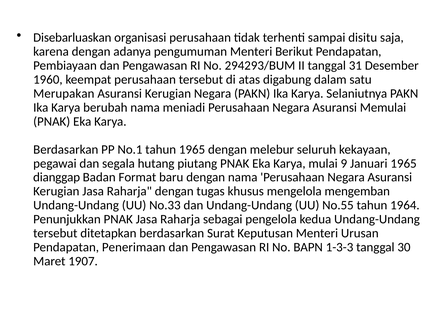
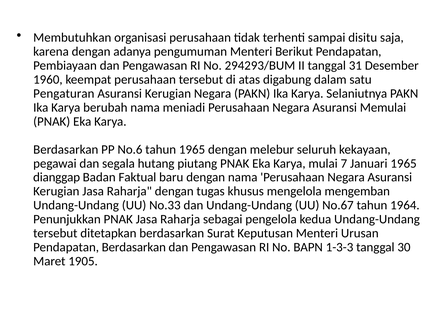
Disebarluaskan: Disebarluaskan -> Membutuhkan
Merupakan: Merupakan -> Pengaturan
No.1: No.1 -> No.6
9: 9 -> 7
Format: Format -> Faktual
No.55: No.55 -> No.67
Pendapatan Penerimaan: Penerimaan -> Berdasarkan
1907: 1907 -> 1905
